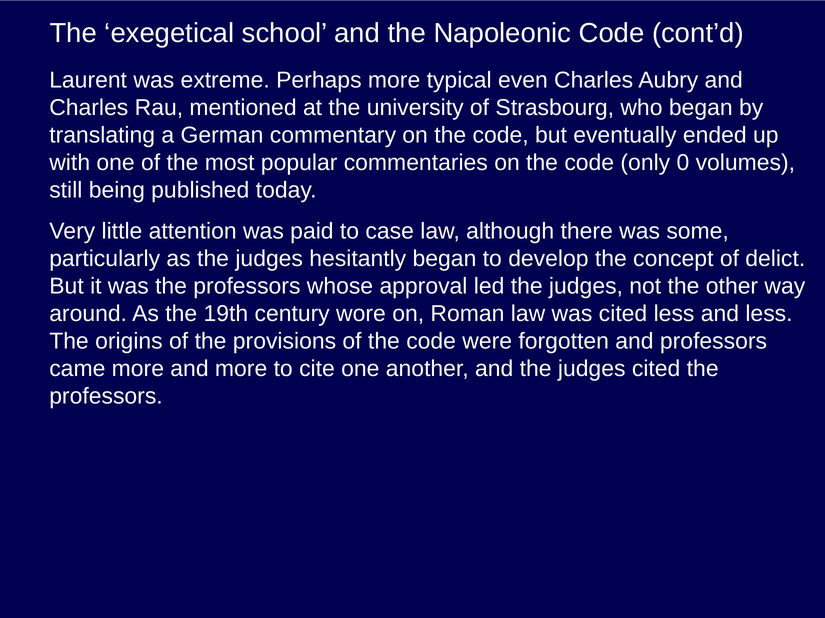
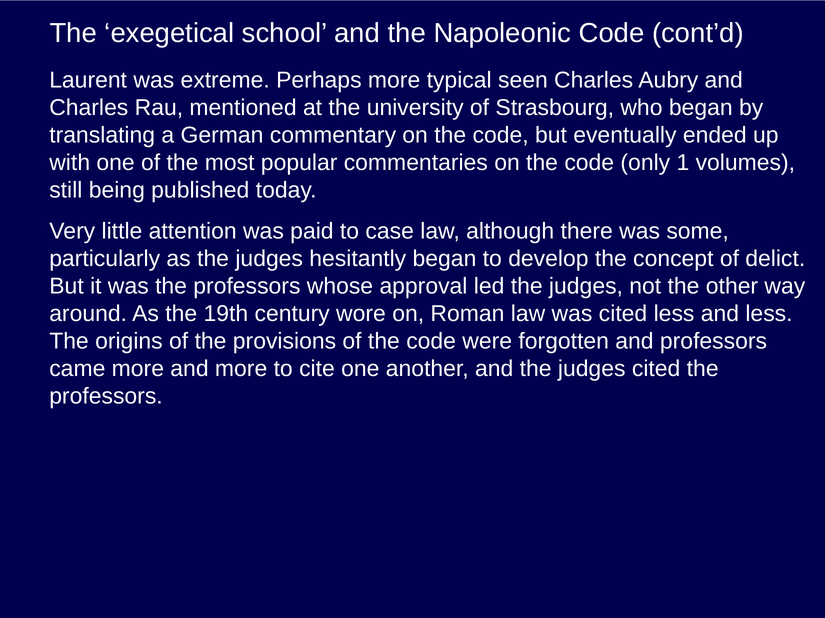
even: even -> seen
0: 0 -> 1
